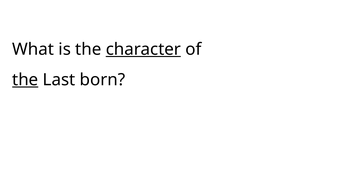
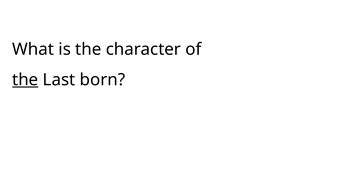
character underline: present -> none
